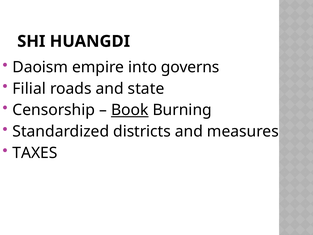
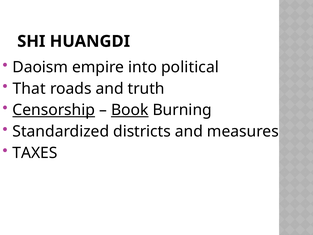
governs: governs -> political
Filial: Filial -> That
state: state -> truth
Censorship underline: none -> present
